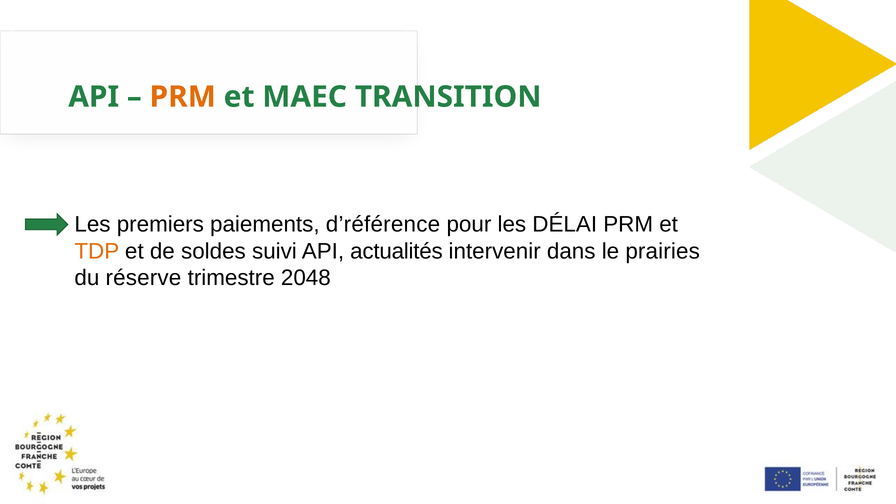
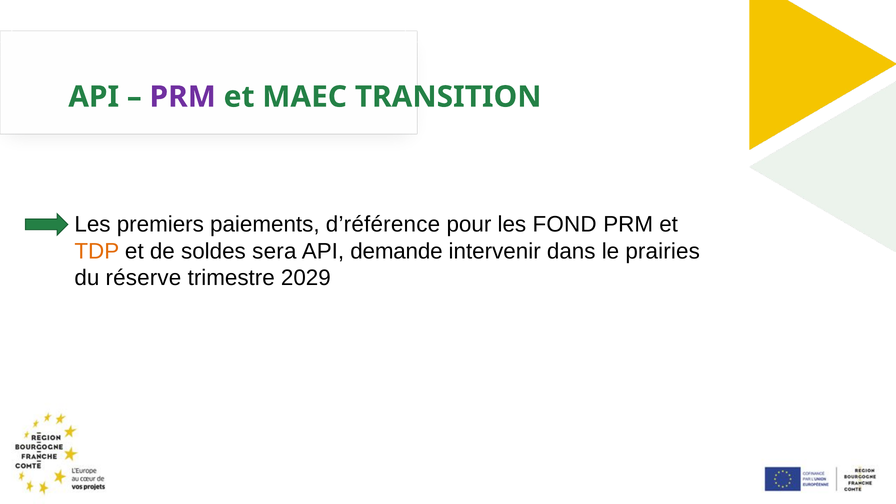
PRM at (183, 97) colour: orange -> purple
DÉLAI: DÉLAI -> FOND
suivi: suivi -> sera
actualités: actualités -> demande
2048: 2048 -> 2029
